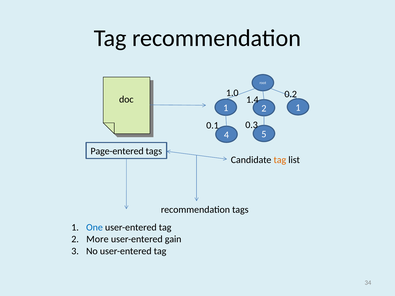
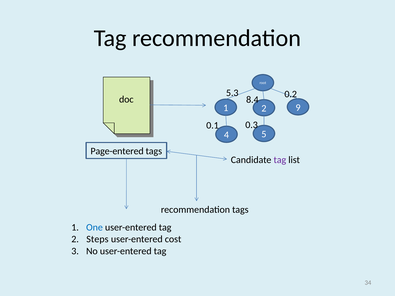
1.0: 1.0 -> 5.3
1.4: 1.4 -> 8.4
2 1: 1 -> 9
tag at (280, 160) colour: orange -> purple
More: More -> Steps
gain: gain -> cost
